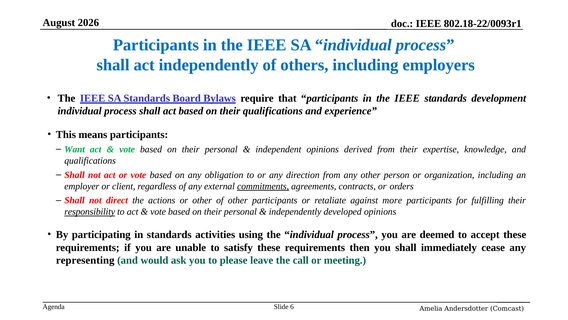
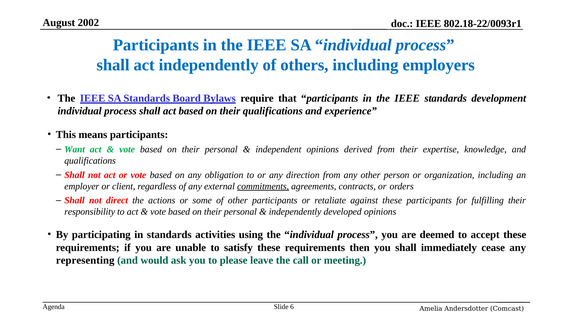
2026: 2026 -> 2002
or other: other -> some
against more: more -> these
responsibility underline: present -> none
